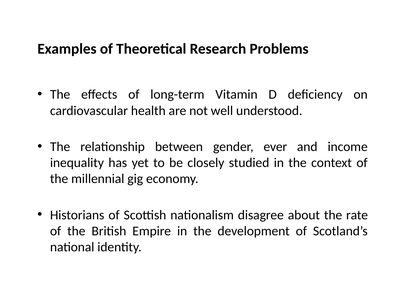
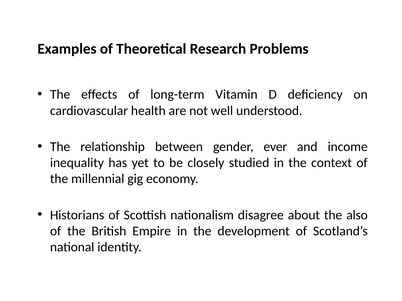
rate: rate -> also
